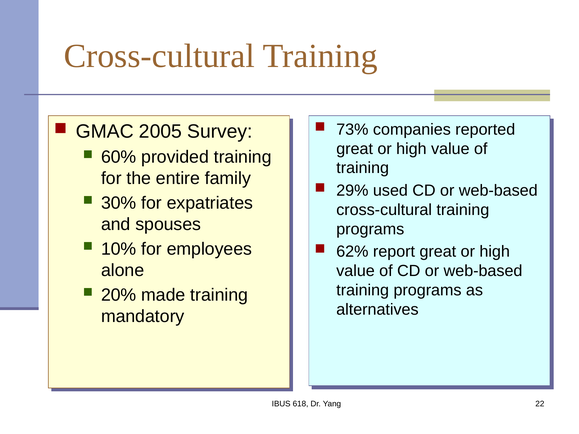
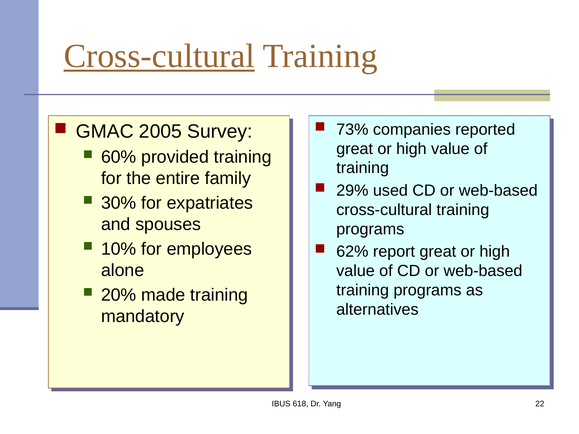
Cross-cultural at (159, 56) underline: none -> present
